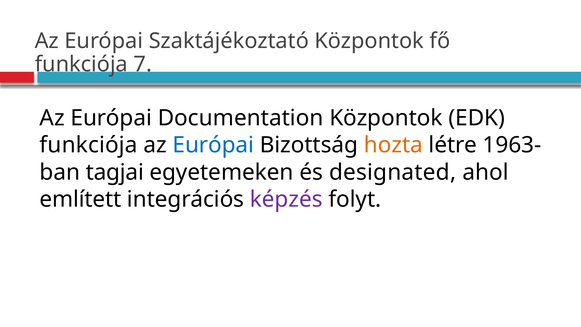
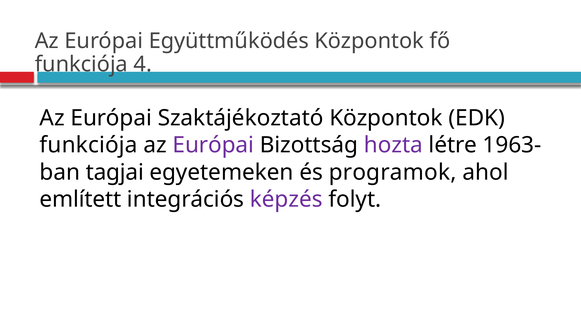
Szaktájékoztató: Szaktájékoztató -> Együttműködés
7: 7 -> 4
Documentation: Documentation -> Szaktájékoztató
Európai at (213, 145) colour: blue -> purple
hozta colour: orange -> purple
designated: designated -> programok
